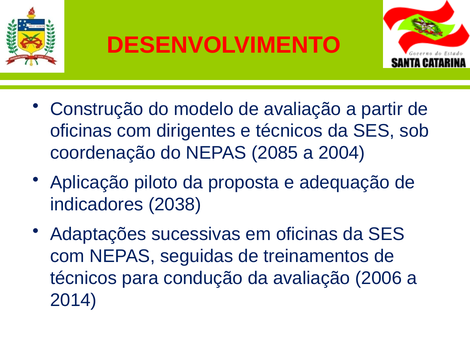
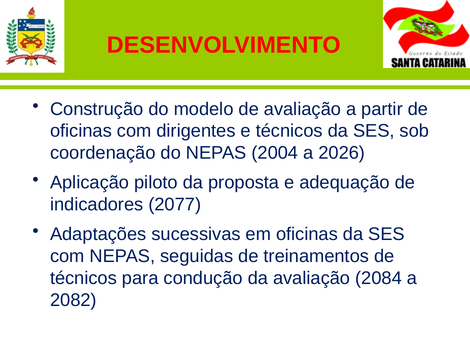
2085: 2085 -> 2004
2004: 2004 -> 2026
2038: 2038 -> 2077
2006: 2006 -> 2084
2014: 2014 -> 2082
